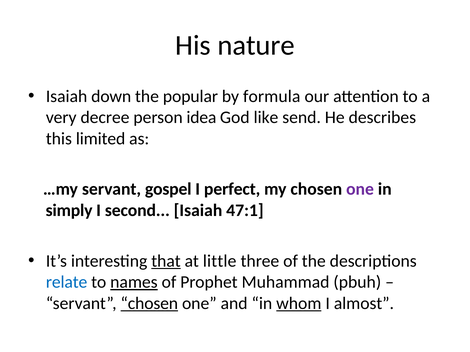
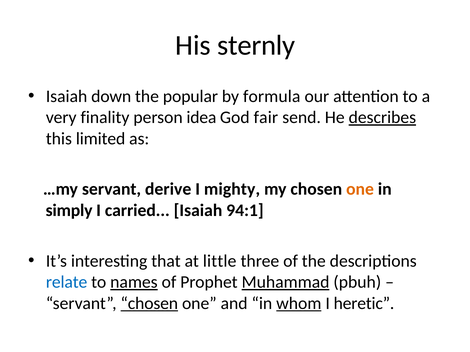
nature: nature -> sternly
decree: decree -> finality
like: like -> fair
describes underline: none -> present
gospel: gospel -> derive
perfect: perfect -> mighty
one at (360, 189) colour: purple -> orange
second: second -> carried
47:1: 47:1 -> 94:1
that underline: present -> none
Muhammad underline: none -> present
almost: almost -> heretic
